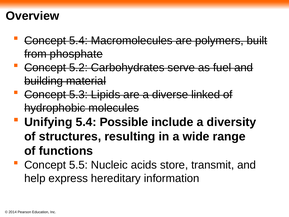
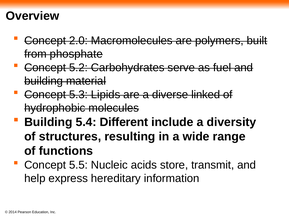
Concept 5.4: 5.4 -> 2.0
Unifying at (48, 122): Unifying -> Building
Possible: Possible -> Different
